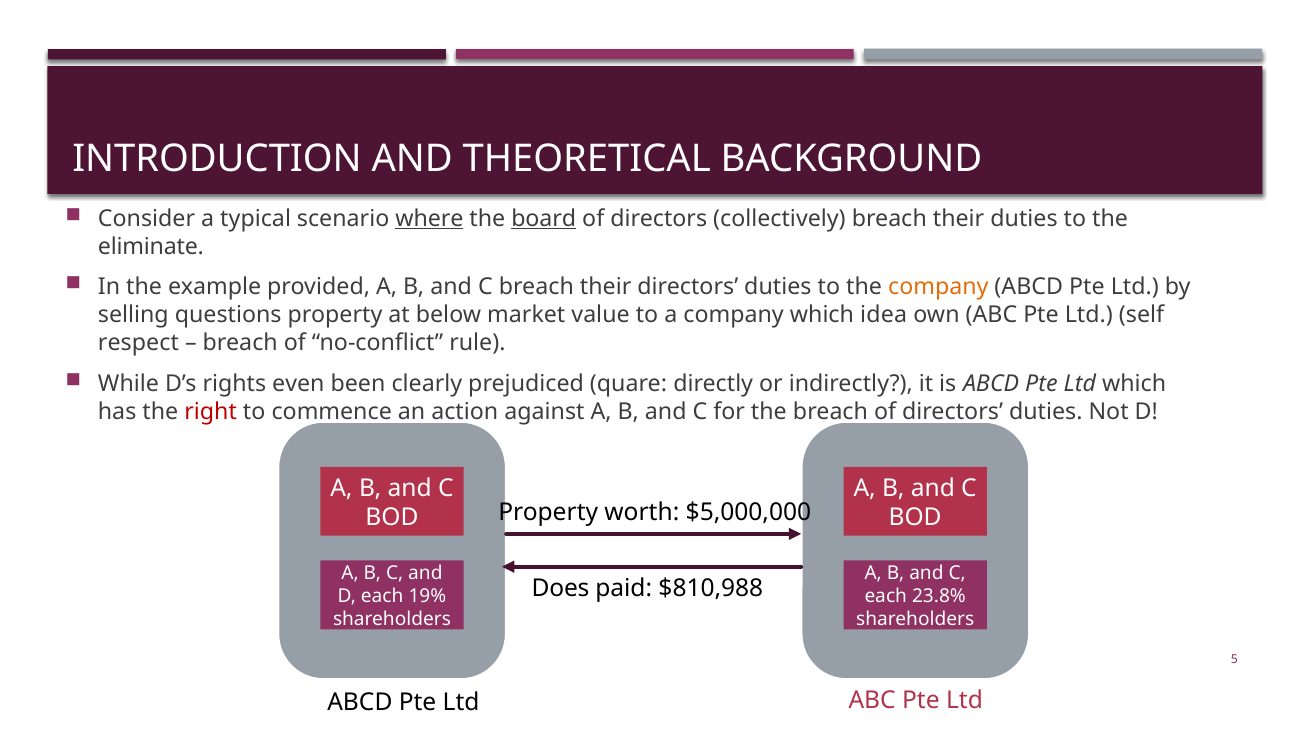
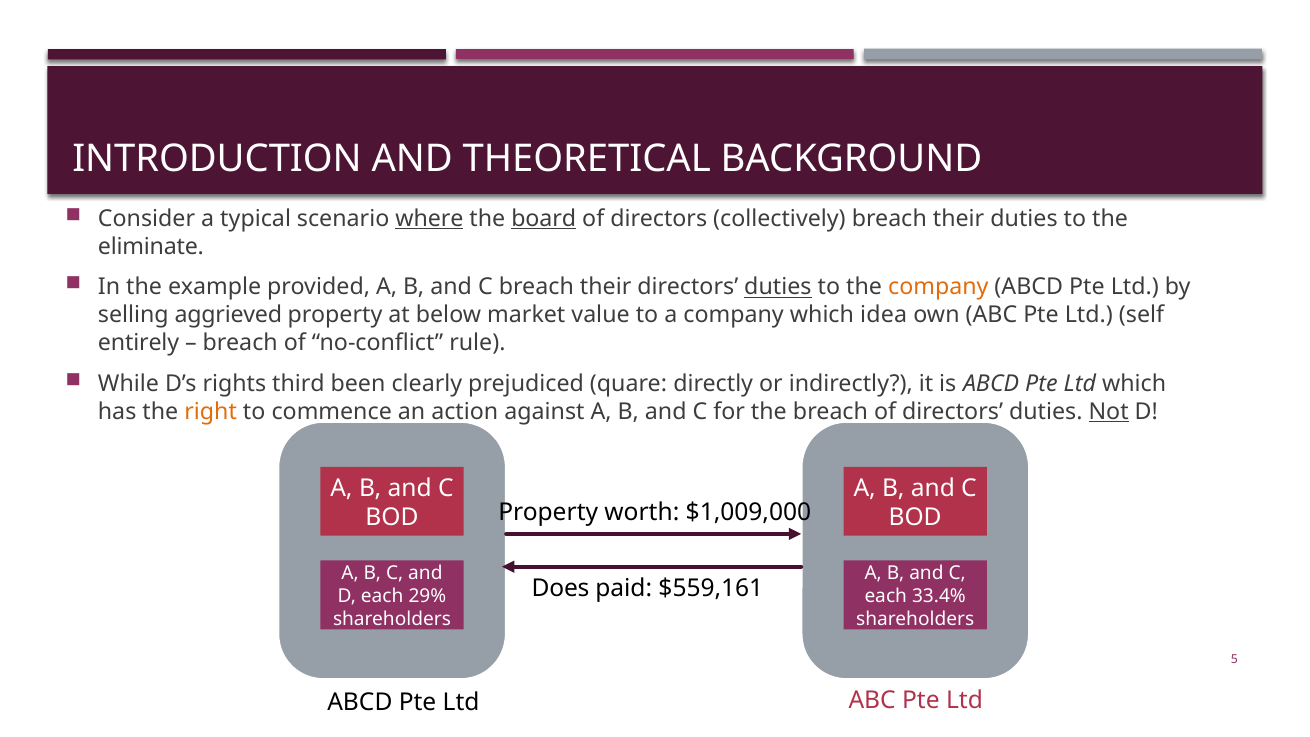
duties at (778, 287) underline: none -> present
questions: questions -> aggrieved
respect: respect -> entirely
even: even -> third
right colour: red -> orange
Not underline: none -> present
$5,000,000: $5,000,000 -> $1,009,000
$810,988: $810,988 -> $559,161
19%: 19% -> 29%
23.8%: 23.8% -> 33.4%
